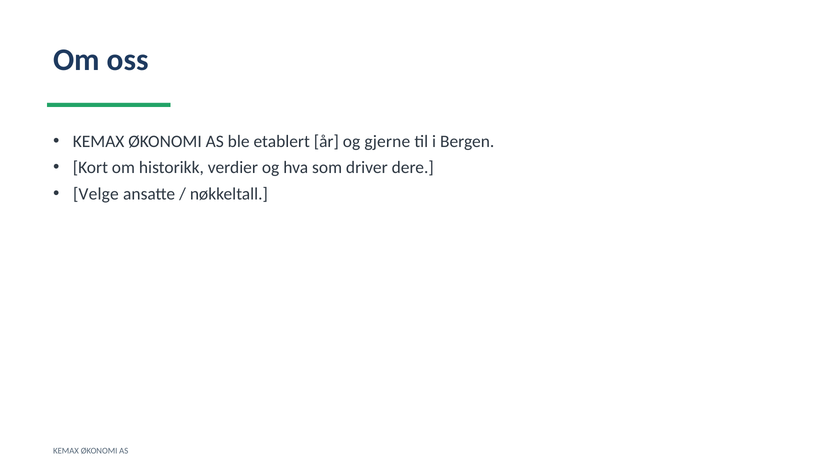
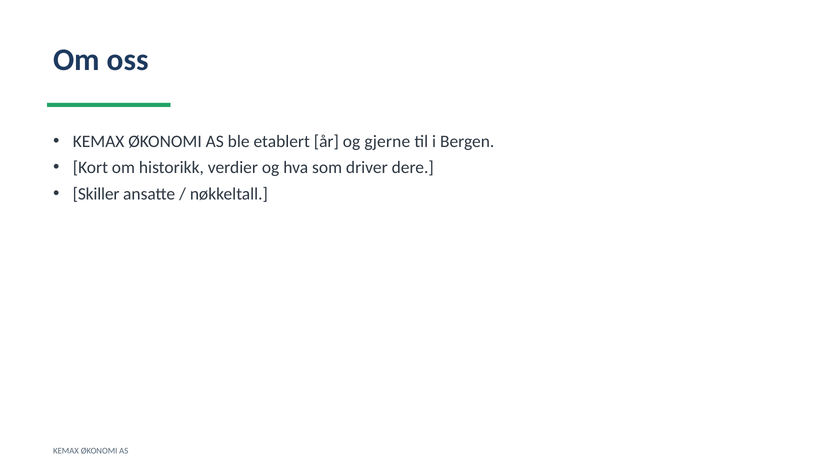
Velge: Velge -> Skiller
